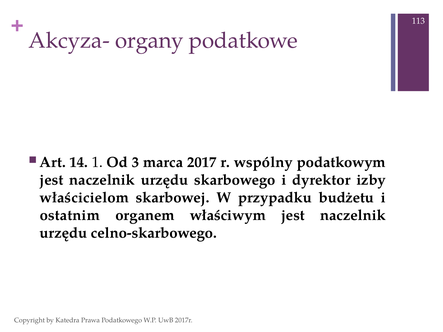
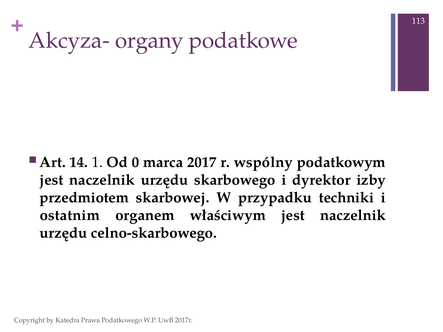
3: 3 -> 0
właścicielom: właścicielom -> przedmiotem
budżetu: budżetu -> techniki
